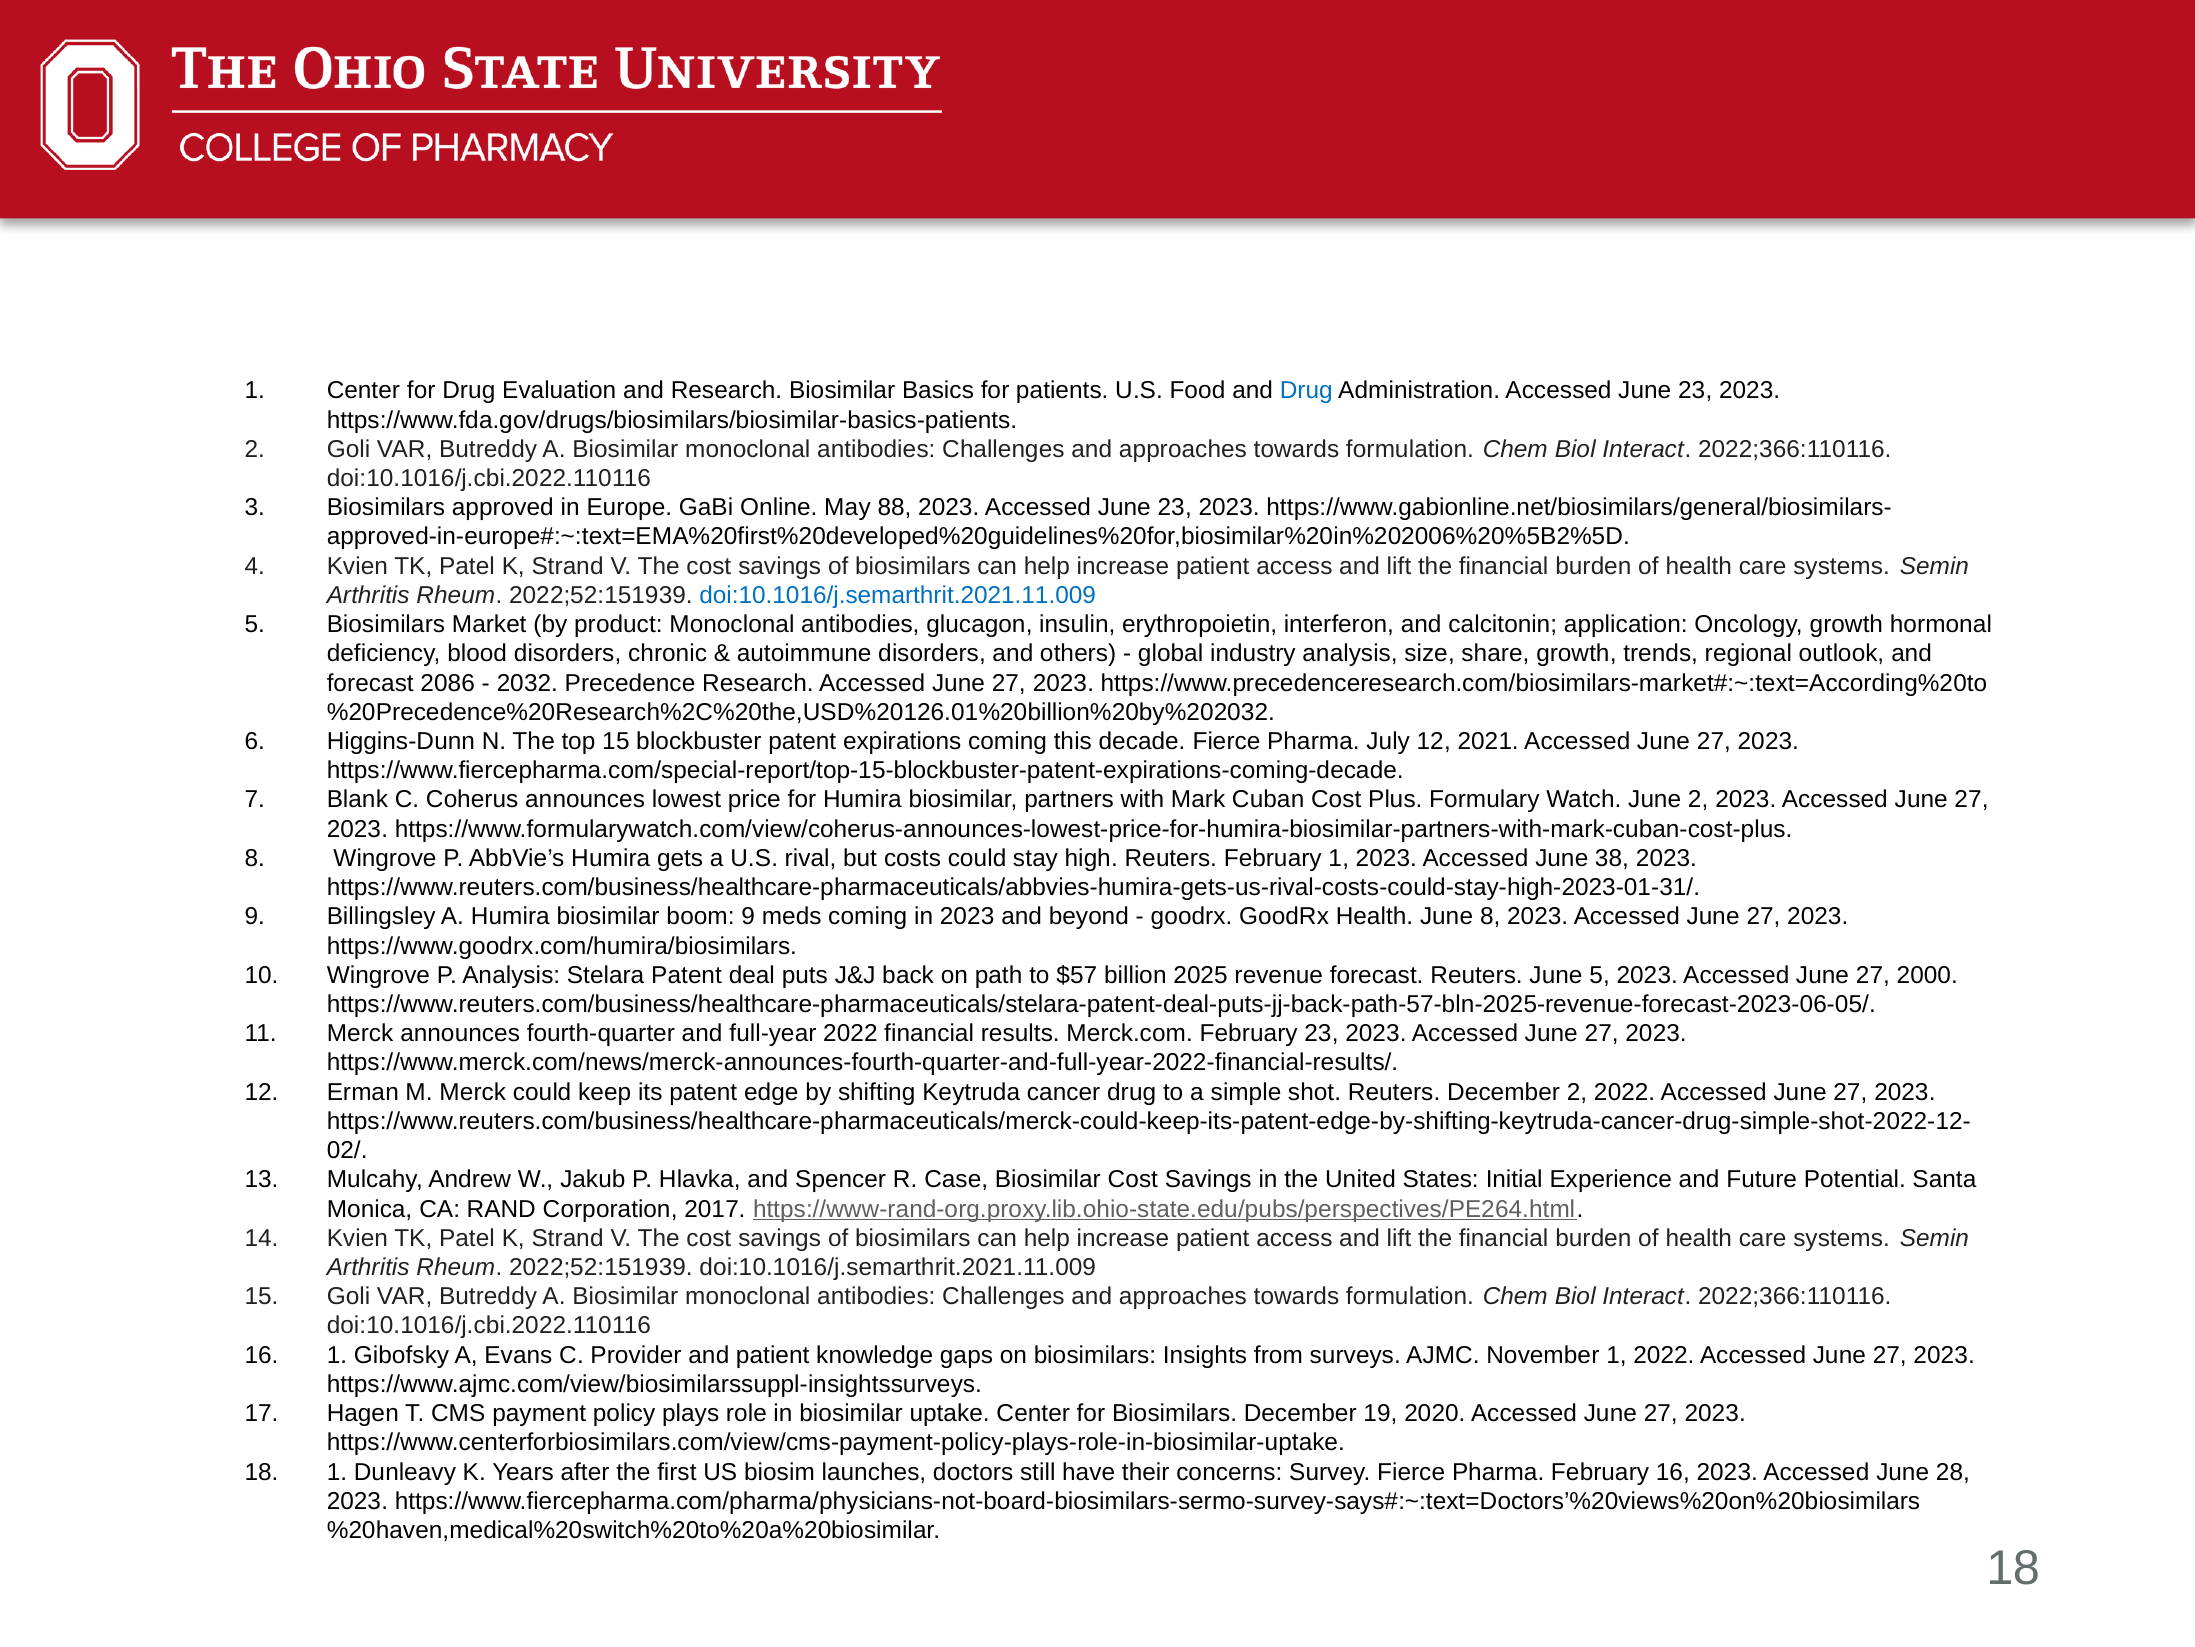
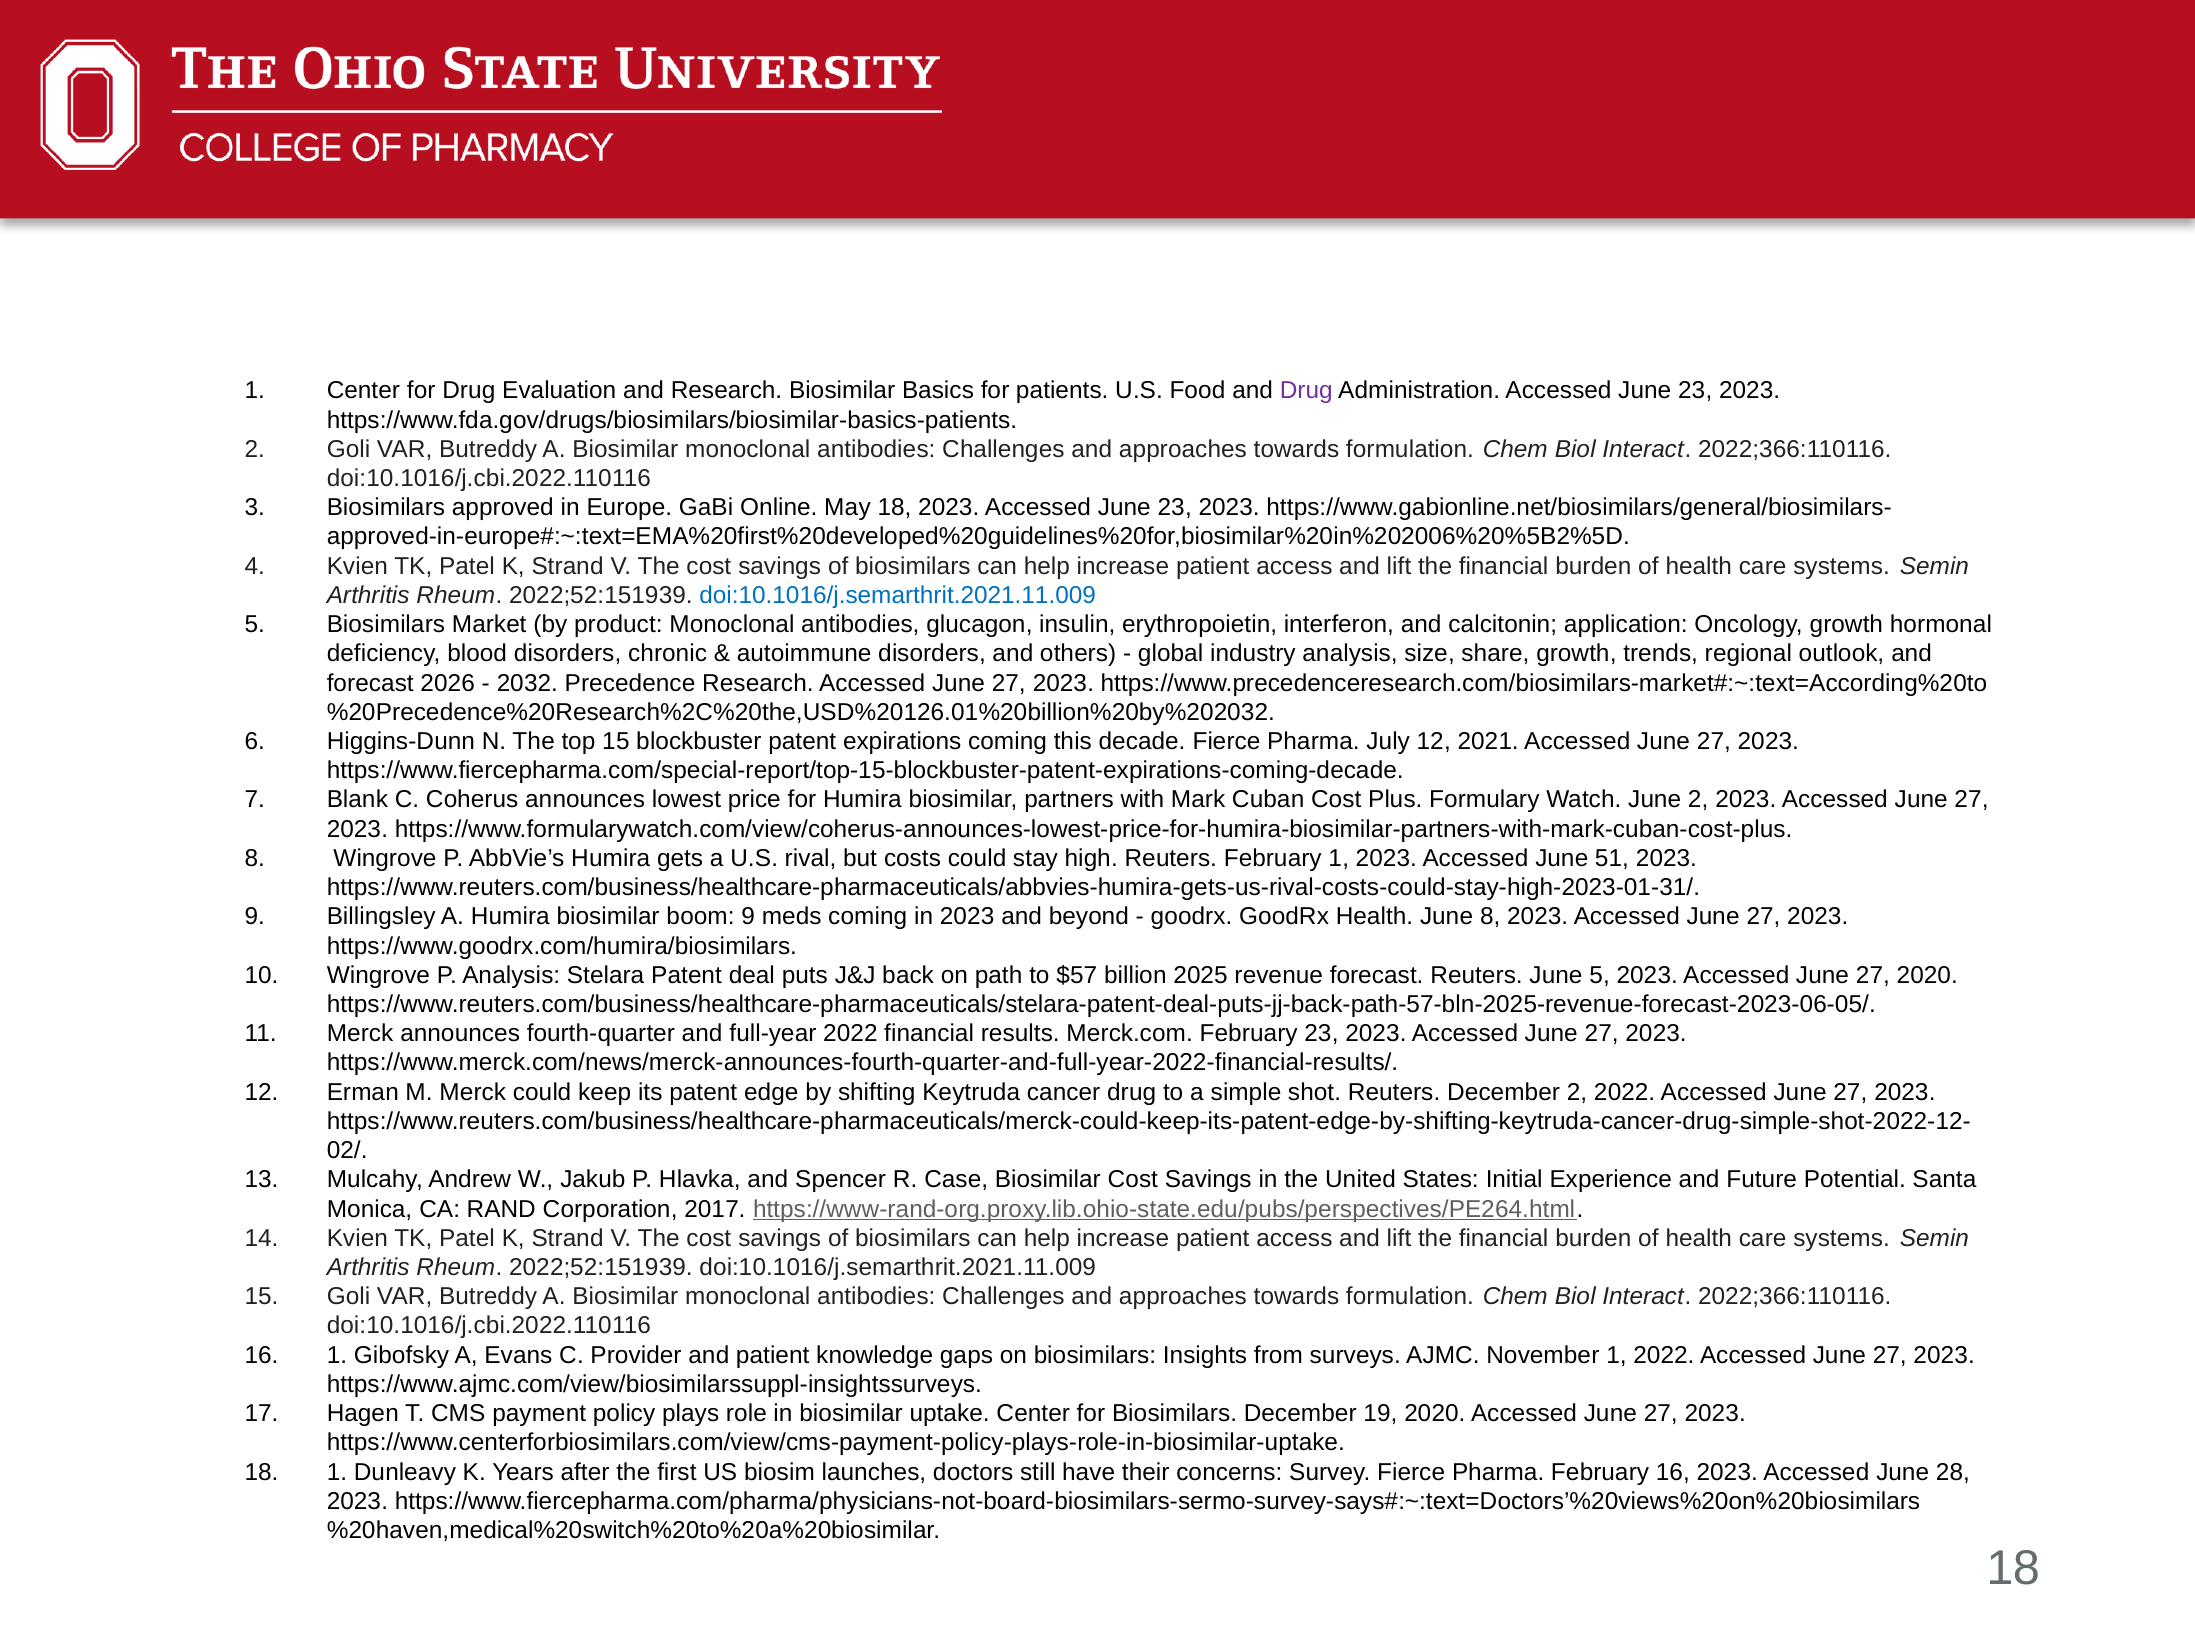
Drug at (1306, 391) colour: blue -> purple
May 88: 88 -> 18
2086: 2086 -> 2026
38: 38 -> 51
27 2000: 2000 -> 2020
